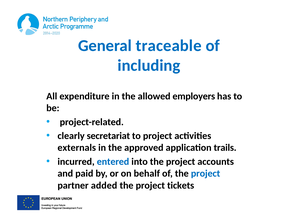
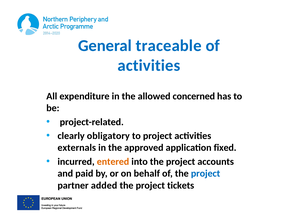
including at (149, 66): including -> activities
employers: employers -> concerned
secretariat: secretariat -> obligatory
trails: trails -> fixed
entered colour: blue -> orange
